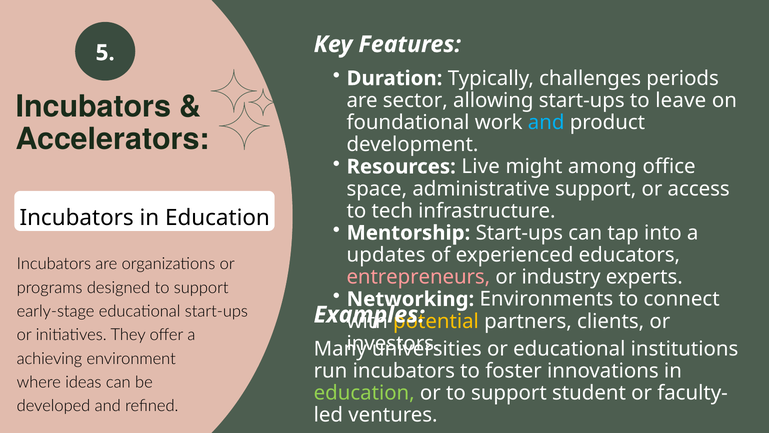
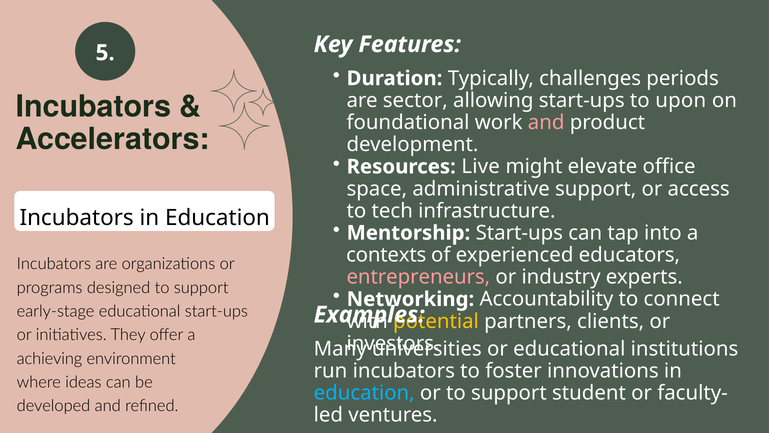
leave: leave -> upon
and at (546, 123) colour: light blue -> pink
among: among -> elevate
updates: updates -> contexts
Environments: Environments -> Accountability
education at (364, 393) colour: light green -> light blue
